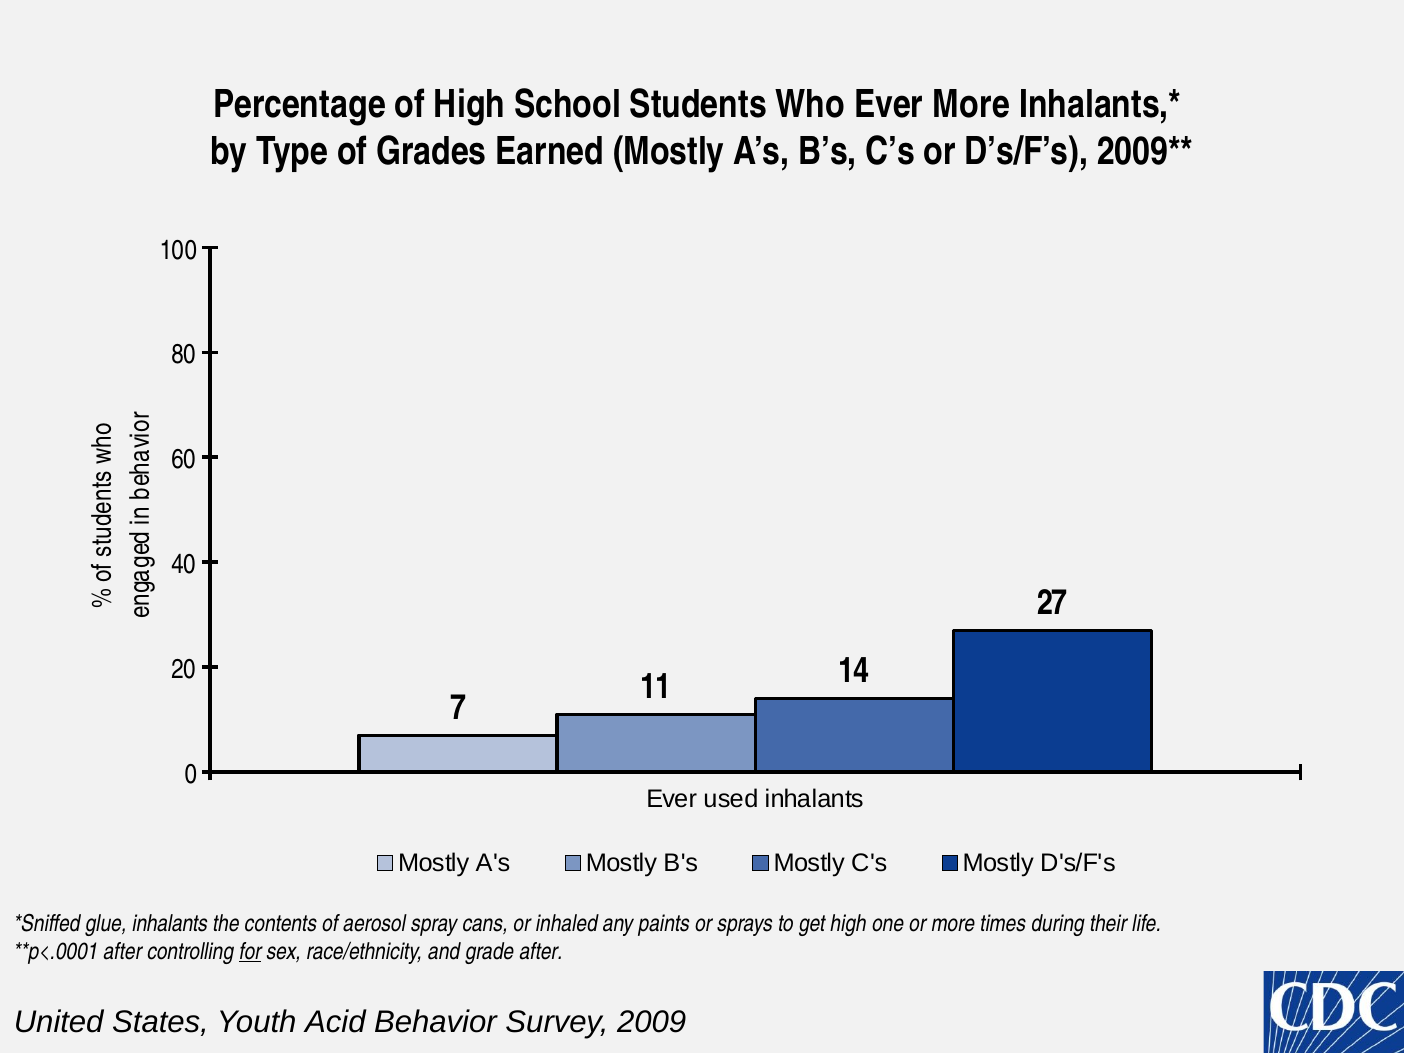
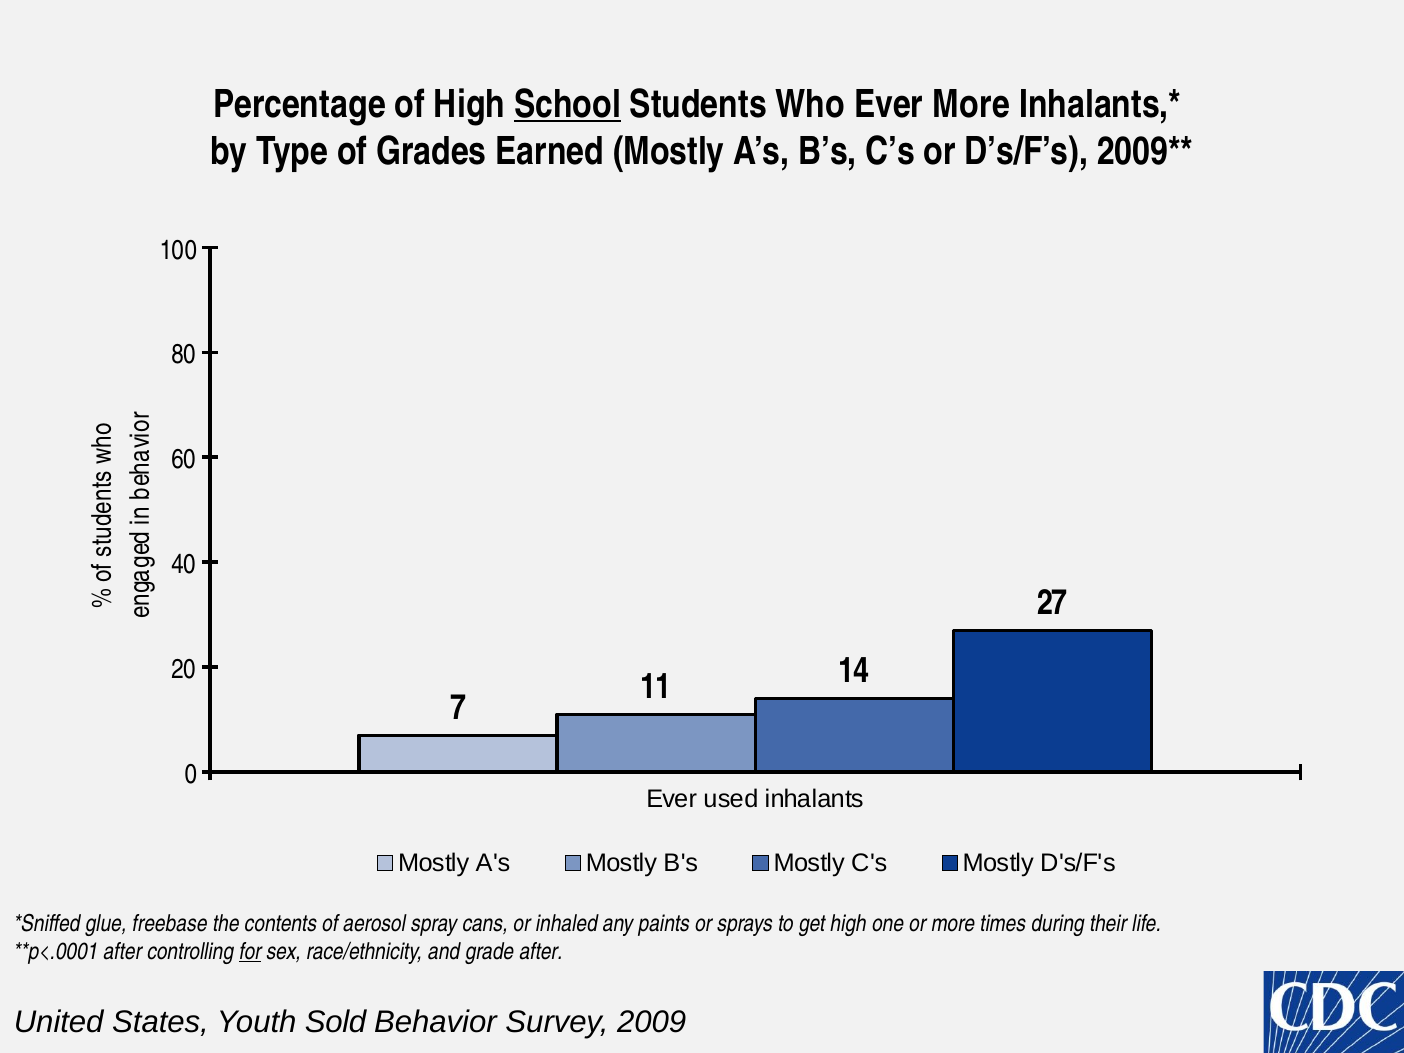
School underline: none -> present
glue inhalants: inhalants -> freebase
Acid: Acid -> Sold
